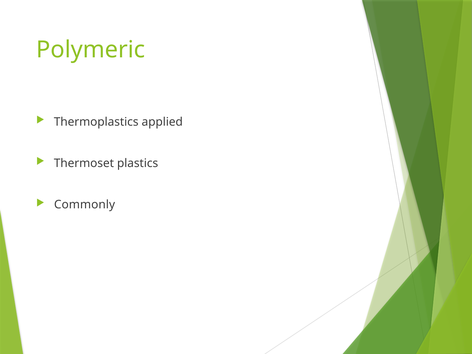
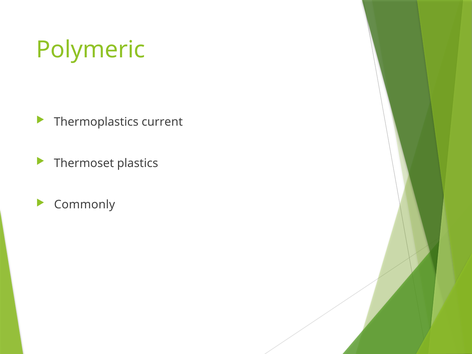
applied: applied -> current
